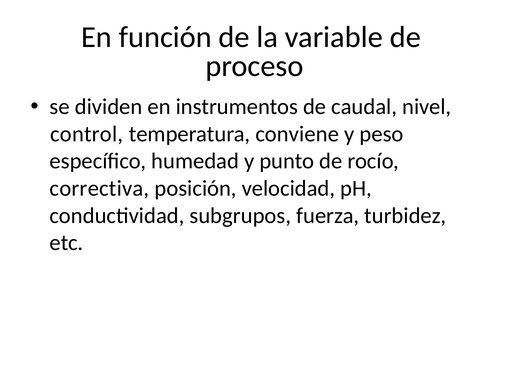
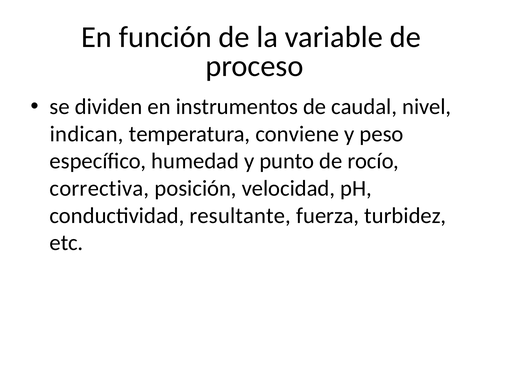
control: control -> indican
subgrupos: subgrupos -> resultante
